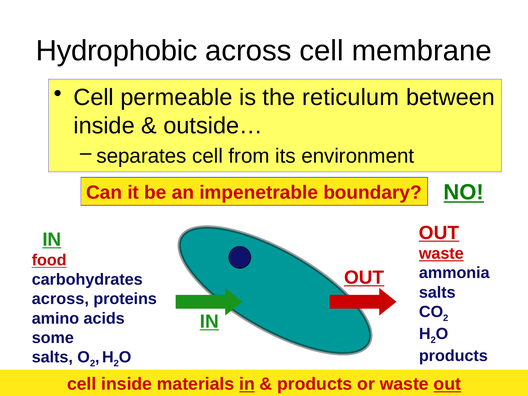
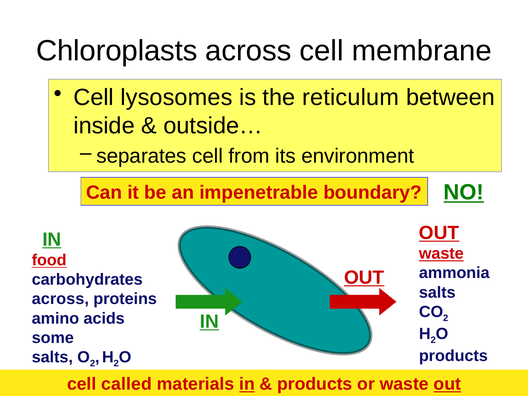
Hydrophobic: Hydrophobic -> Chloroplasts
permeable: permeable -> lysosomes
cell inside: inside -> called
